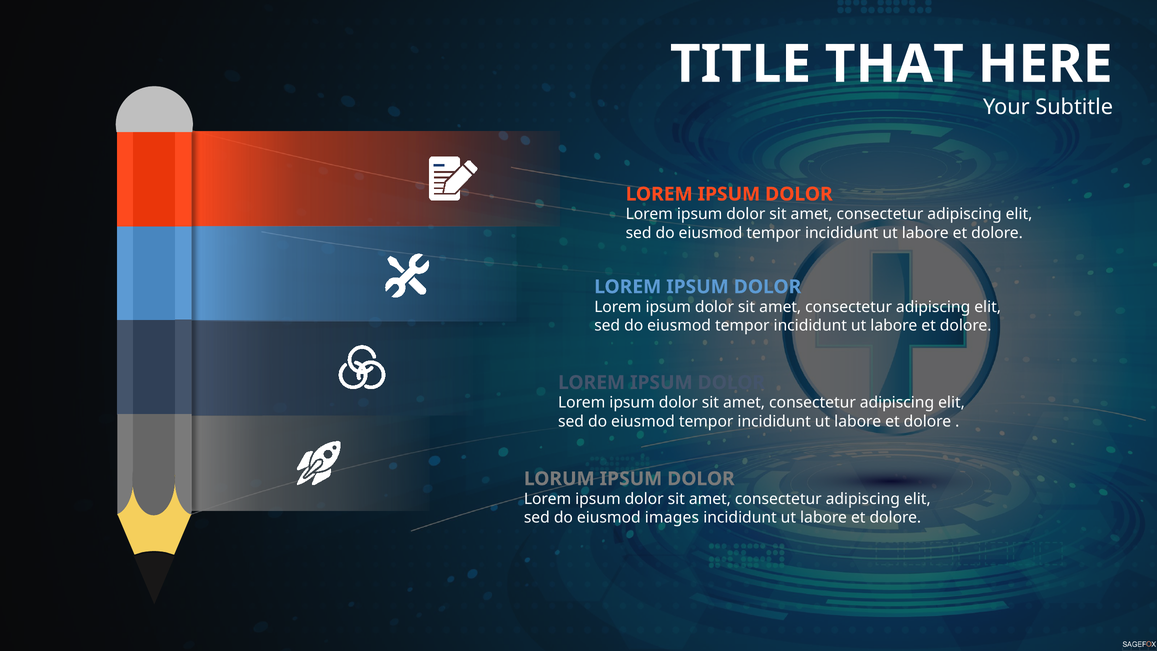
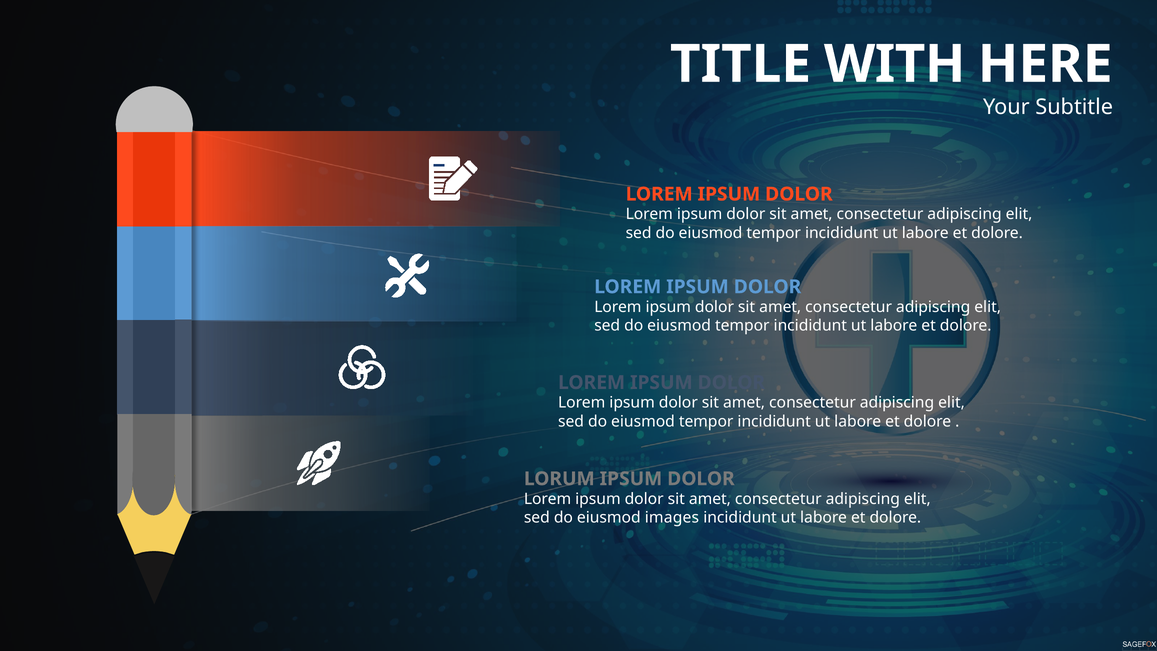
THAT: THAT -> WITH
